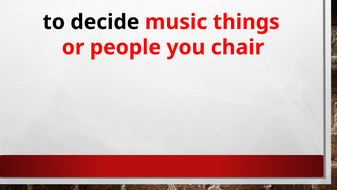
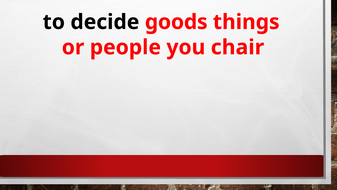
music: music -> goods
